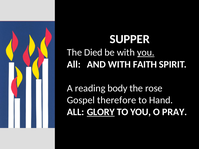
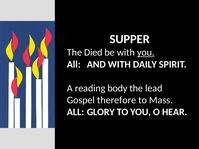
FAITH: FAITH -> DAILY
rose: rose -> lead
Hand: Hand -> Mass
GLORY underline: present -> none
PRAY: PRAY -> HEAR
